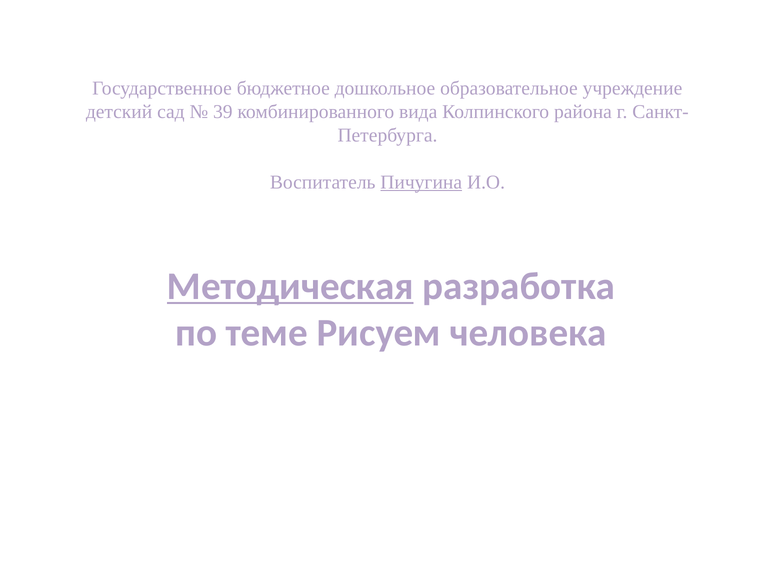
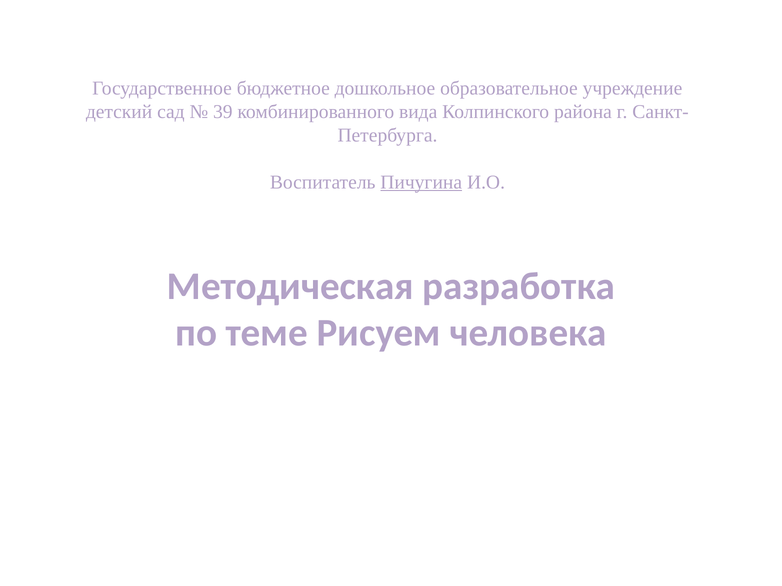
Методическая underline: present -> none
